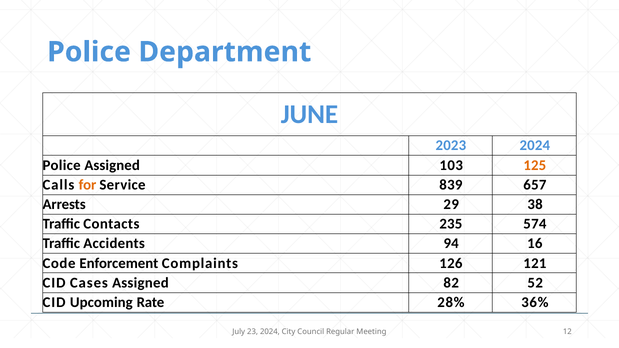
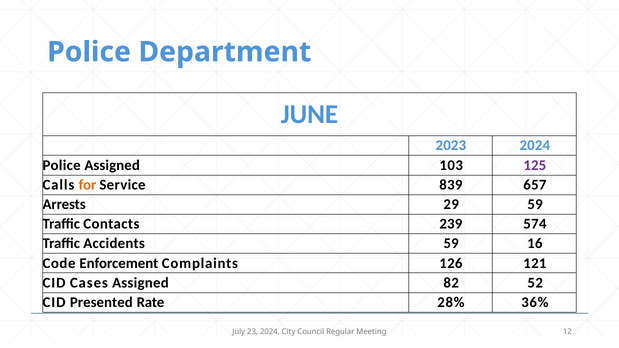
125 colour: orange -> purple
29 38: 38 -> 59
235: 235 -> 239
Accidents 94: 94 -> 59
Upcoming: Upcoming -> Presented
